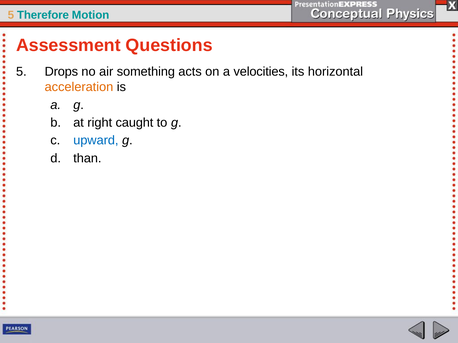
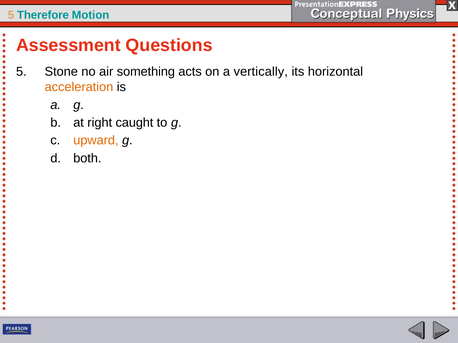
Drops: Drops -> Stone
velocities: velocities -> vertically
upward colour: blue -> orange
than: than -> both
